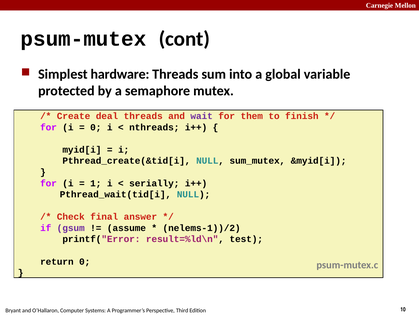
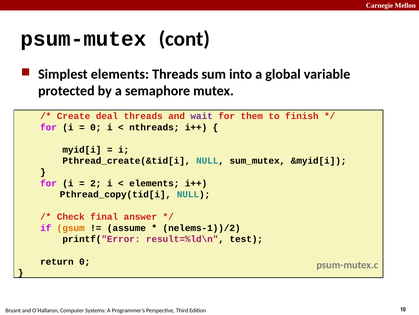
Simplest hardware: hardware -> elements
1: 1 -> 2
serially at (154, 183): serially -> elements
Pthread_wait(tid[i: Pthread_wait(tid[i -> Pthread_copy(tid[i
gsum colour: purple -> orange
